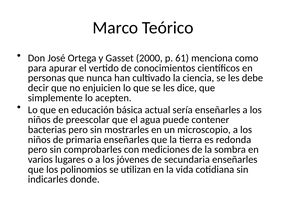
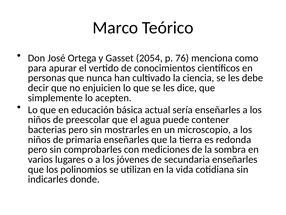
2000: 2000 -> 2054
61: 61 -> 76
